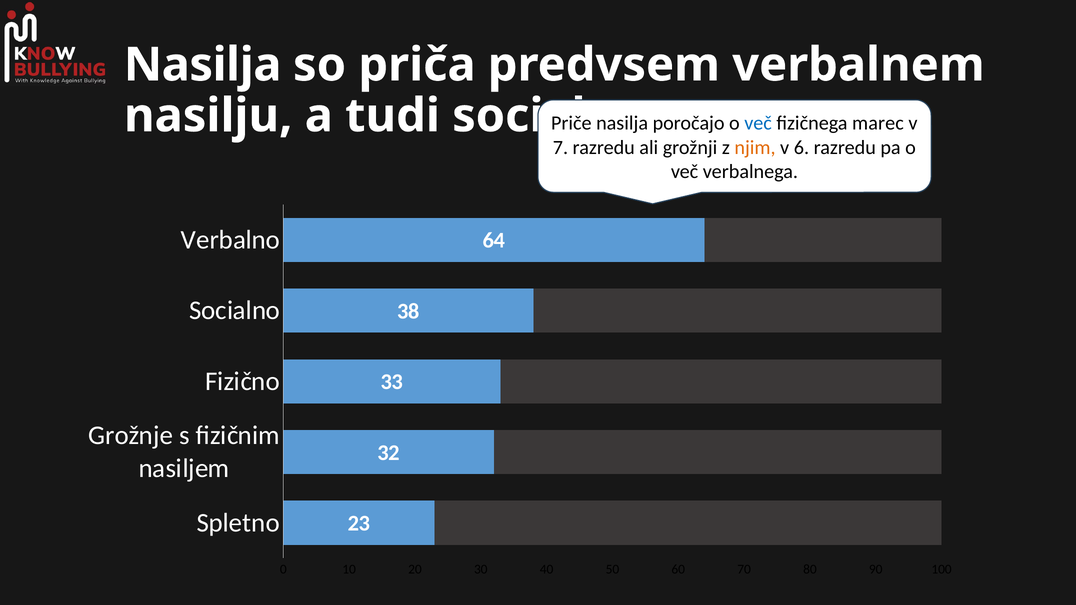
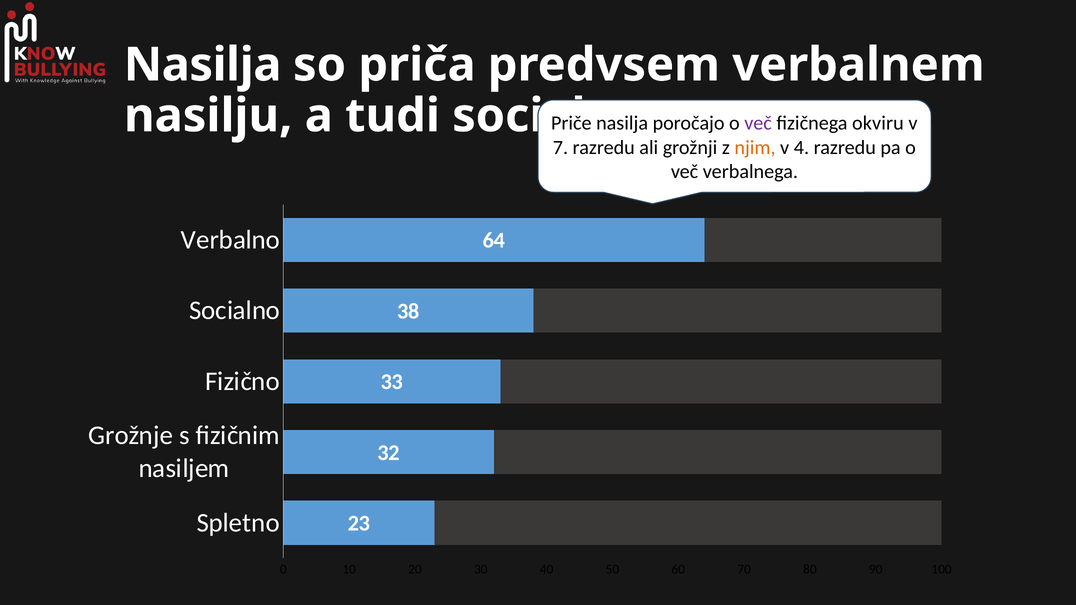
več at (758, 123) colour: blue -> purple
marec: marec -> okviru
6: 6 -> 4
